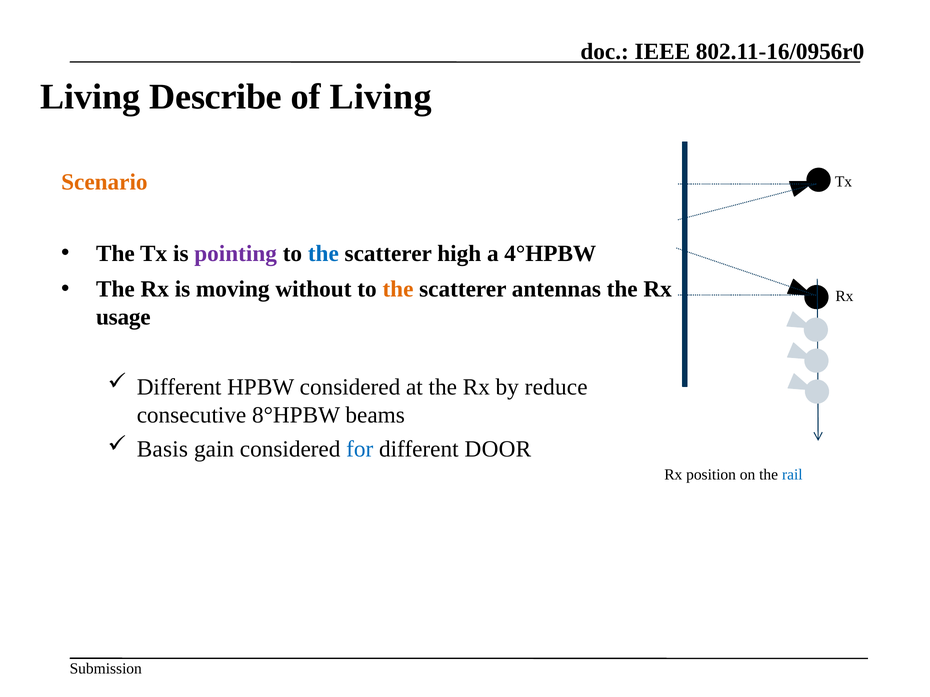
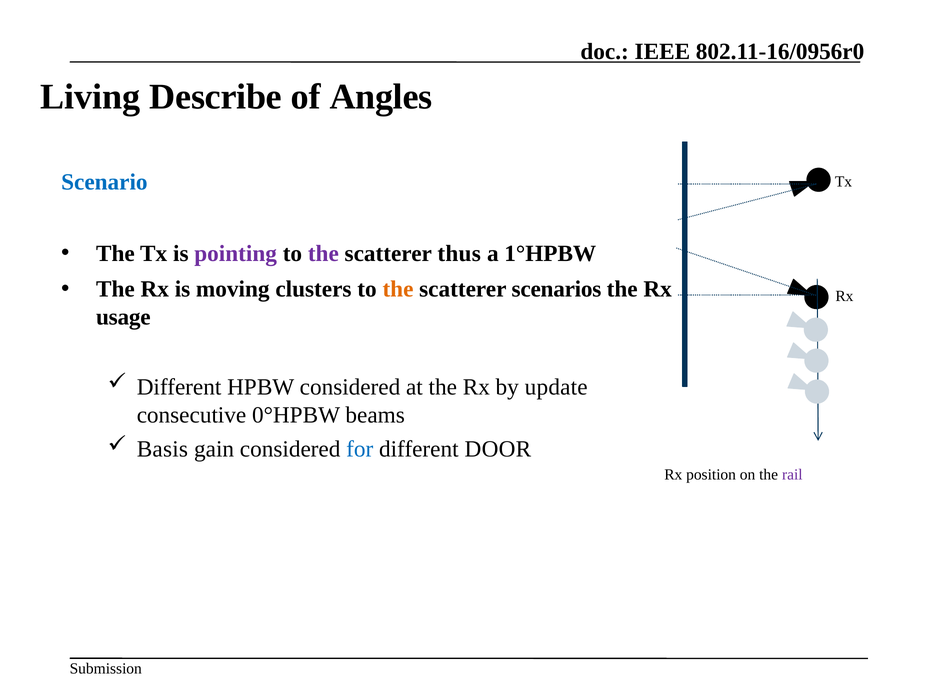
of Living: Living -> Angles
Scenario colour: orange -> blue
the at (323, 254) colour: blue -> purple
high: high -> thus
4°HPBW: 4°HPBW -> 1°HPBW
without: without -> clusters
antennas: antennas -> scenarios
reduce: reduce -> update
8°HPBW: 8°HPBW -> 0°HPBW
rail colour: blue -> purple
